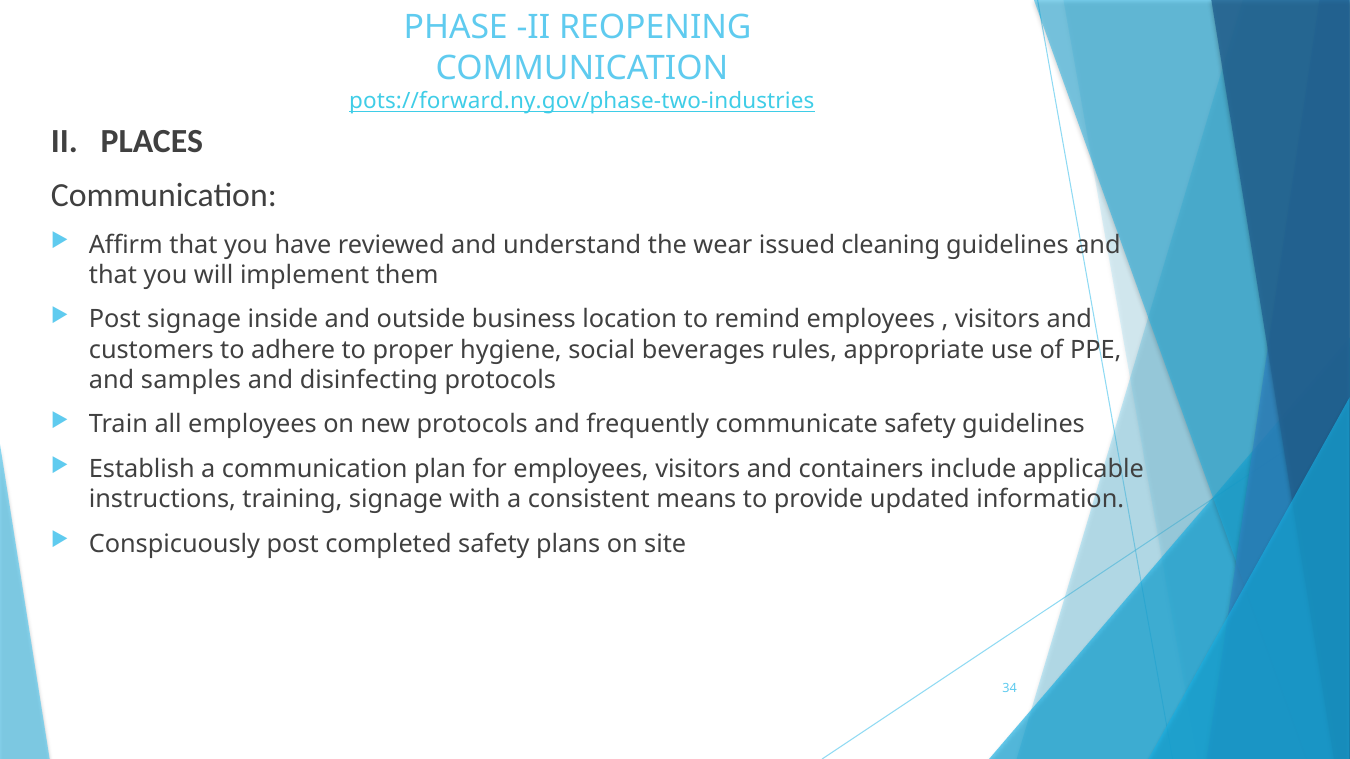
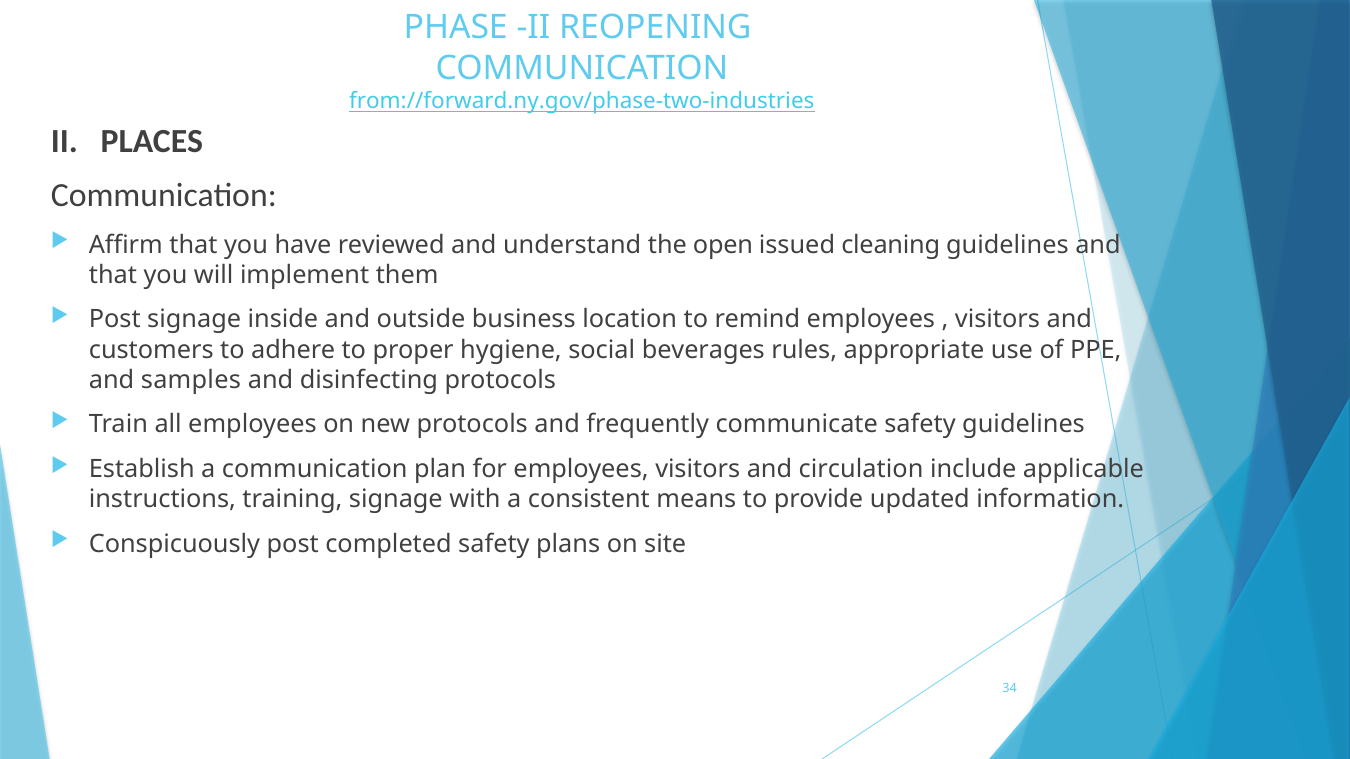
pots://forward.ny.gov/phase-two-industries: pots://forward.ny.gov/phase-two-industries -> from://forward.ny.gov/phase-two-industries
wear: wear -> open
containers: containers -> circulation
